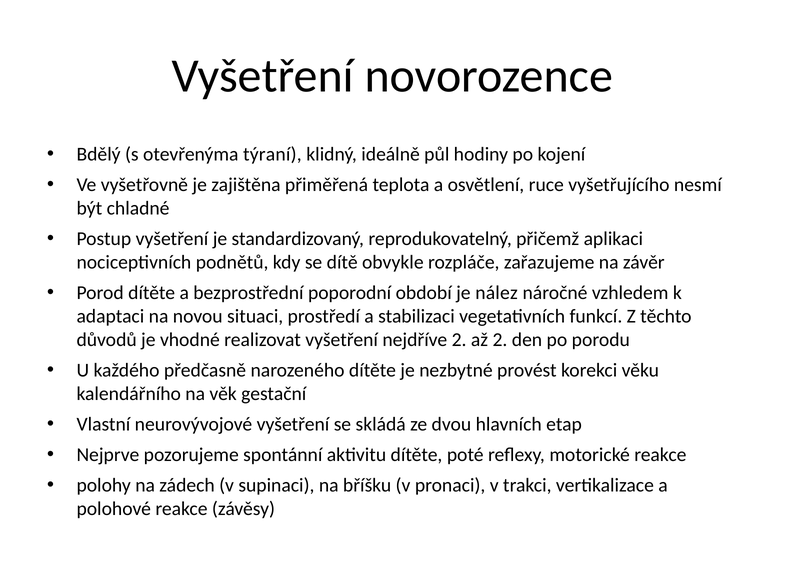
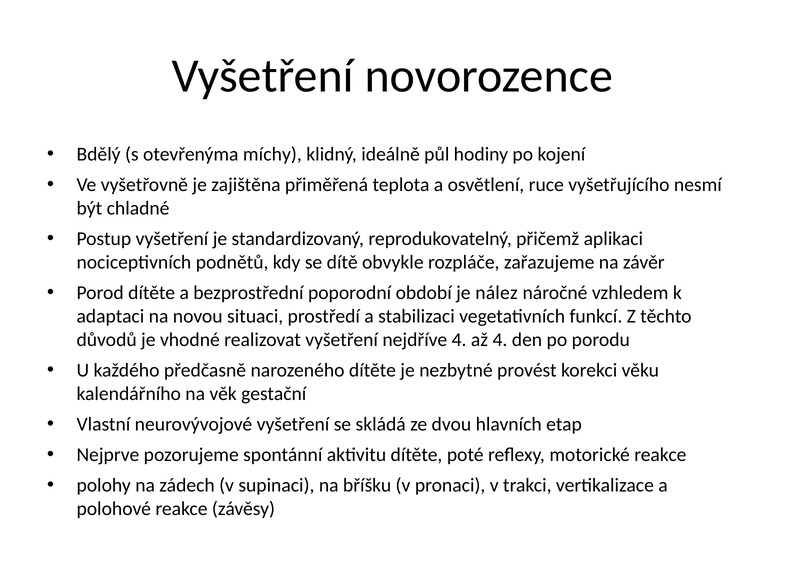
týraní: týraní -> míchy
nejdříve 2: 2 -> 4
až 2: 2 -> 4
